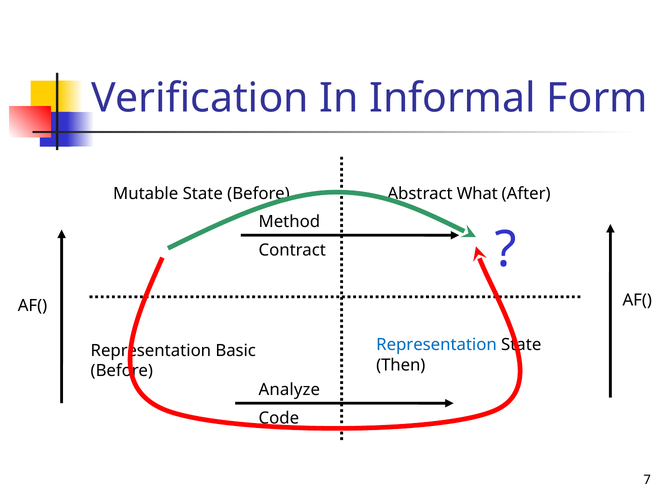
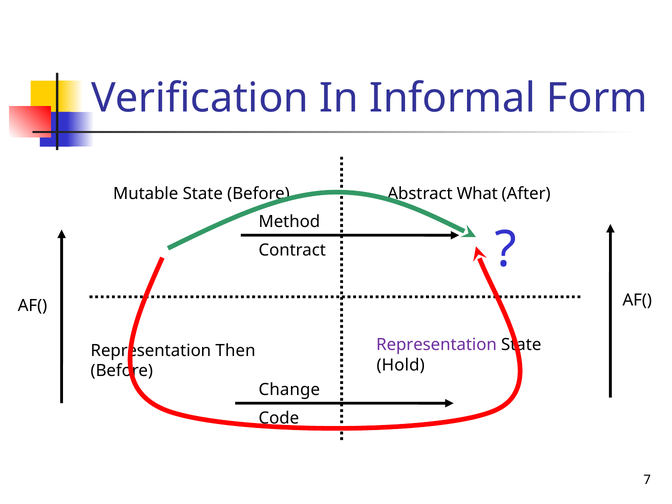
Representation at (436, 345) colour: blue -> purple
Basic: Basic -> Then
Then: Then -> Hold
Analyze: Analyze -> Change
